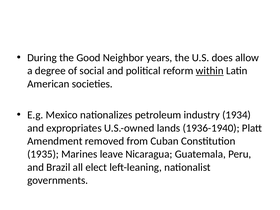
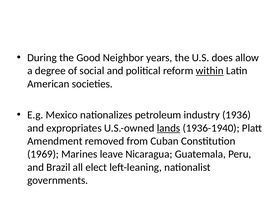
1934: 1934 -> 1936
lands underline: none -> present
1935: 1935 -> 1969
